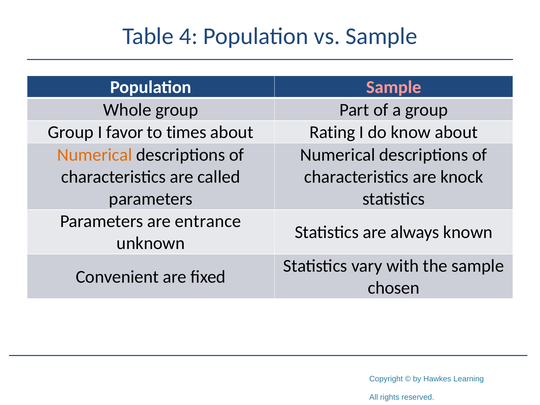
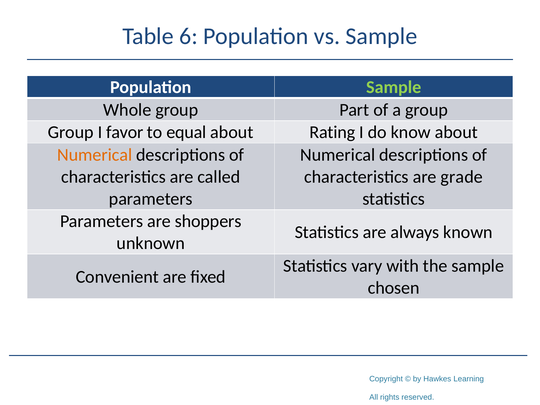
4: 4 -> 6
Sample at (394, 87) colour: pink -> light green
times: times -> equal
knock: knock -> grade
entrance: entrance -> shoppers
